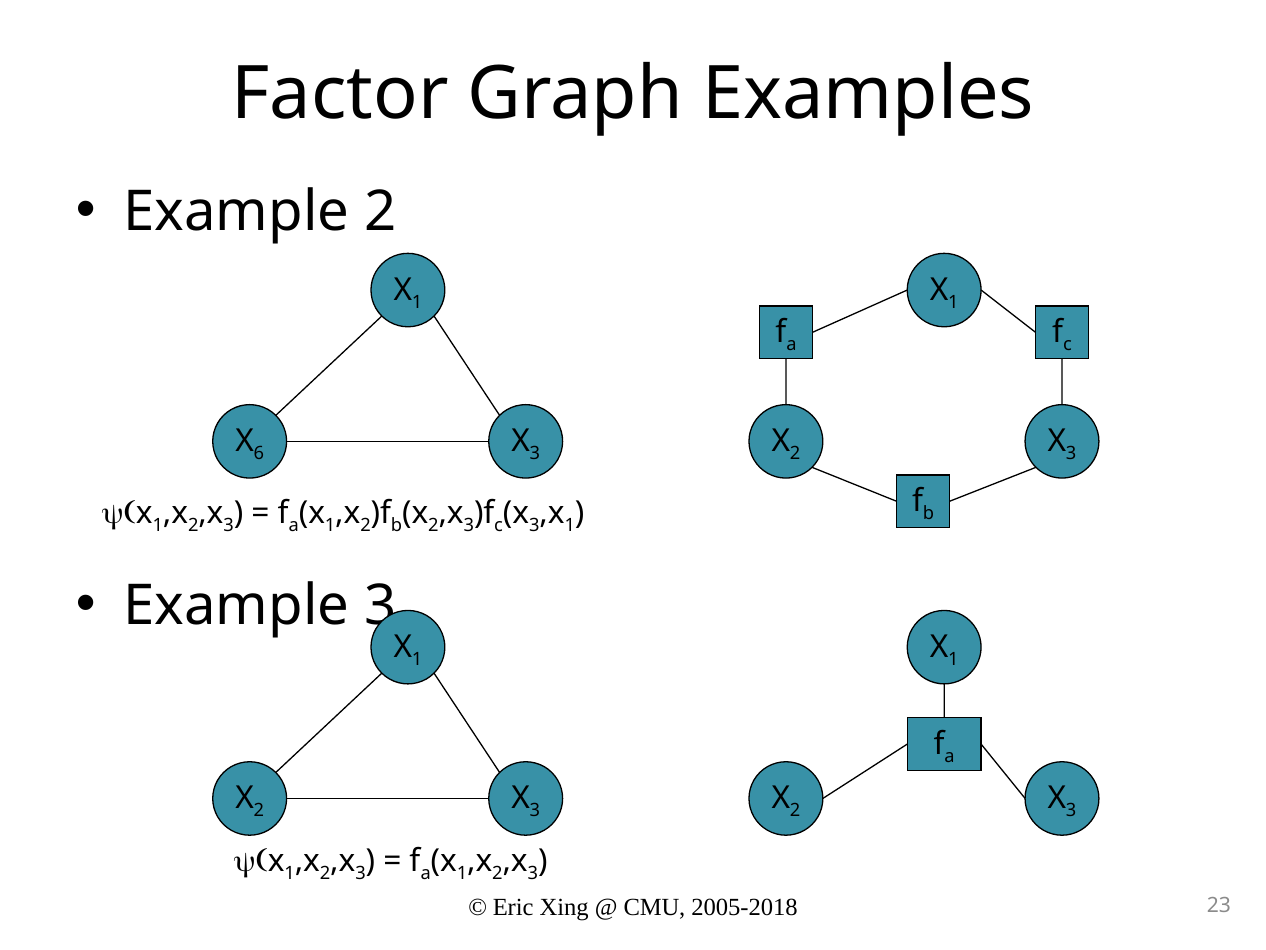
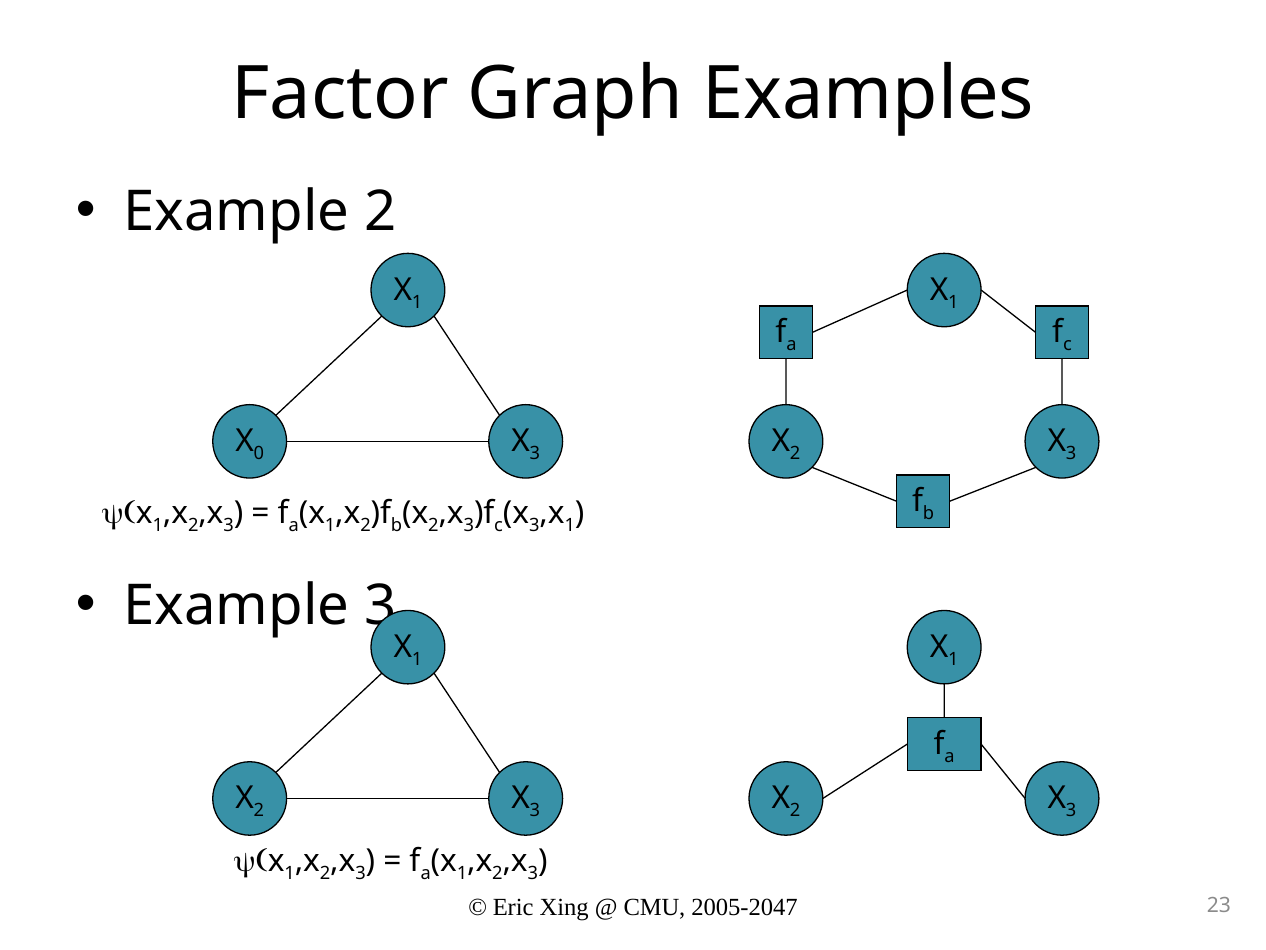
6: 6 -> 0
2005-2018: 2005-2018 -> 2005-2047
